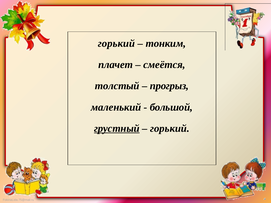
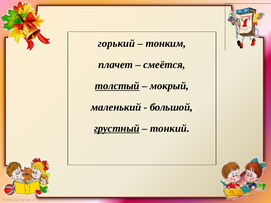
толстый underline: none -> present
прогрыз: прогрыз -> мокрый
горький at (170, 129): горький -> тонкий
